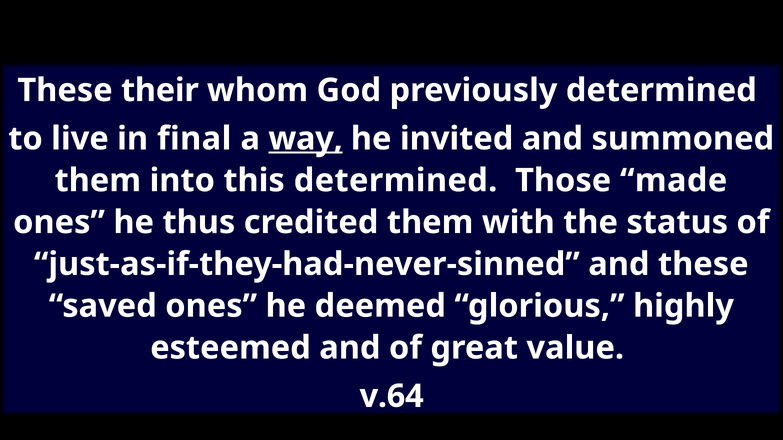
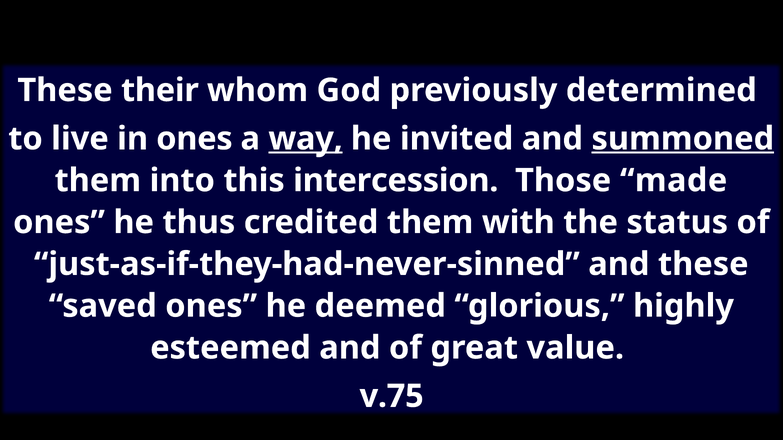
in final: final -> ones
summoned underline: none -> present
this determined: determined -> intercession
v.64: v.64 -> v.75
